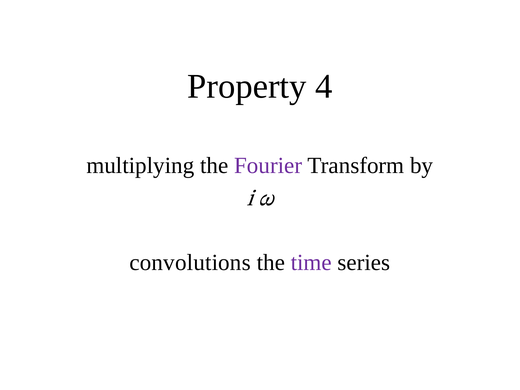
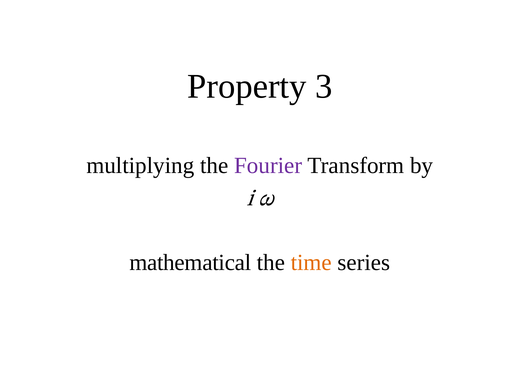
4: 4 -> 3
convolutions: convolutions -> mathematical
time colour: purple -> orange
